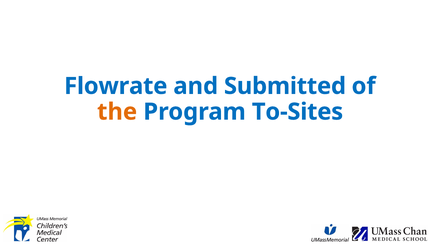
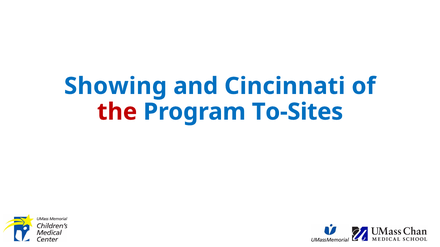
Flowrate: Flowrate -> Showing
Submitted: Submitted -> Cincinnati
the colour: orange -> red
